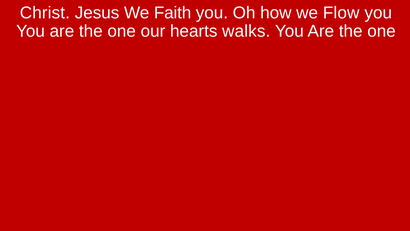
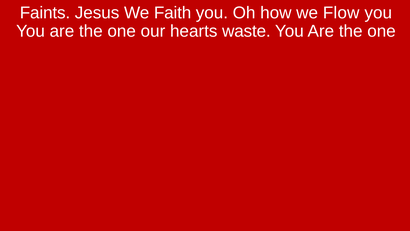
Christ: Christ -> Faints
walks: walks -> waste
